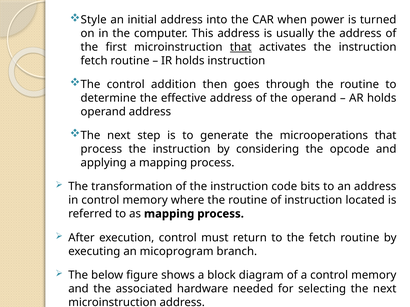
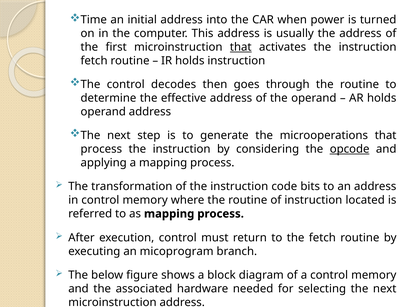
Style: Style -> Time
addition: addition -> decodes
opcode underline: none -> present
